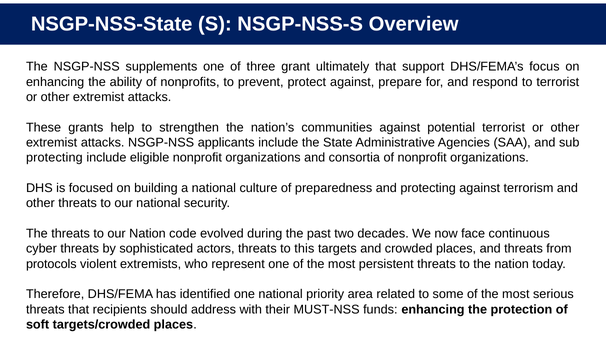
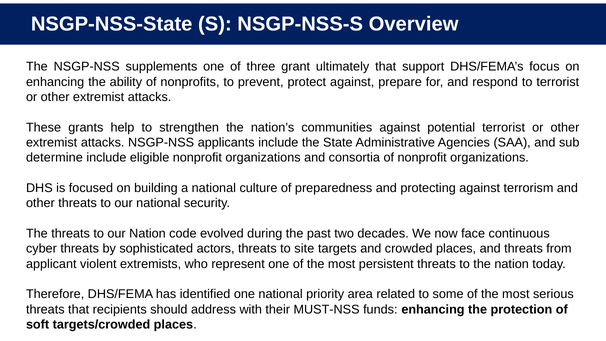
protecting at (54, 158): protecting -> determine
this: this -> site
protocols: protocols -> applicant
